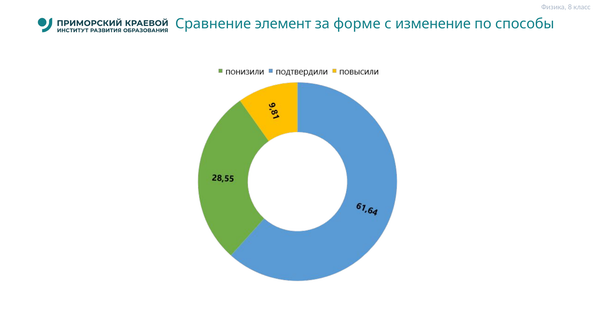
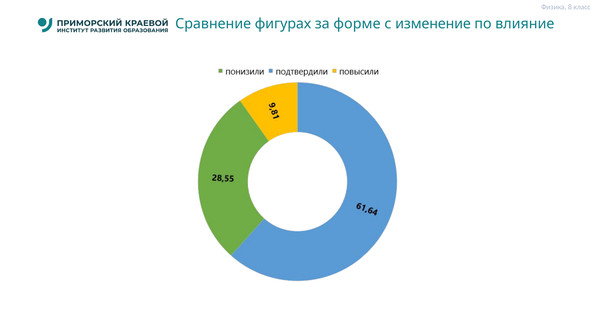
элемент: элемент -> фигурах
способы: способы -> влияние
